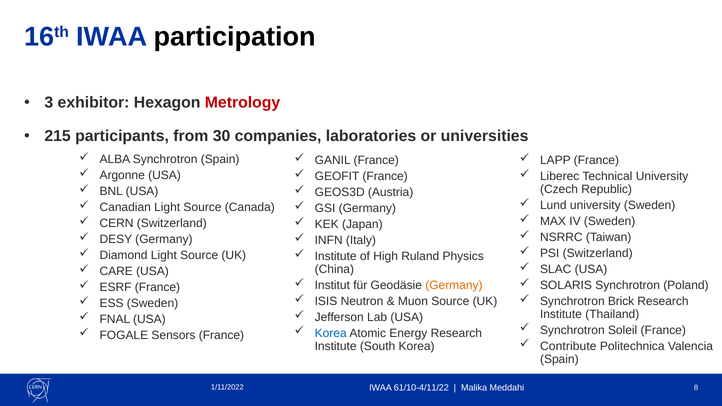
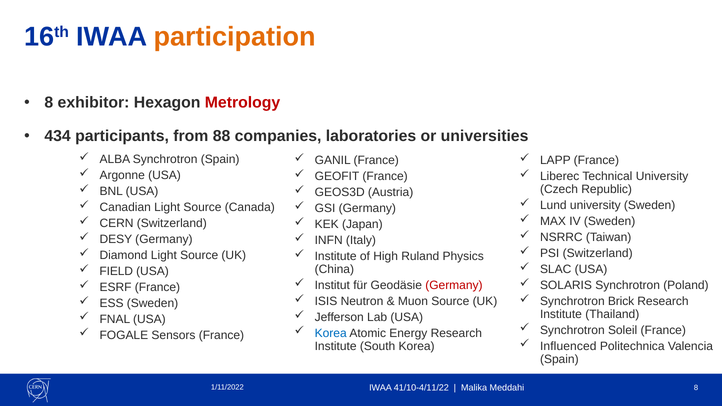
participation colour: black -> orange
3 at (49, 103): 3 -> 8
215: 215 -> 434
30: 30 -> 88
CARE: CARE -> FIELD
Germany at (454, 285) colour: orange -> red
Contribute: Contribute -> Influenced
61/10-4/11/22: 61/10-4/11/22 -> 41/10-4/11/22
